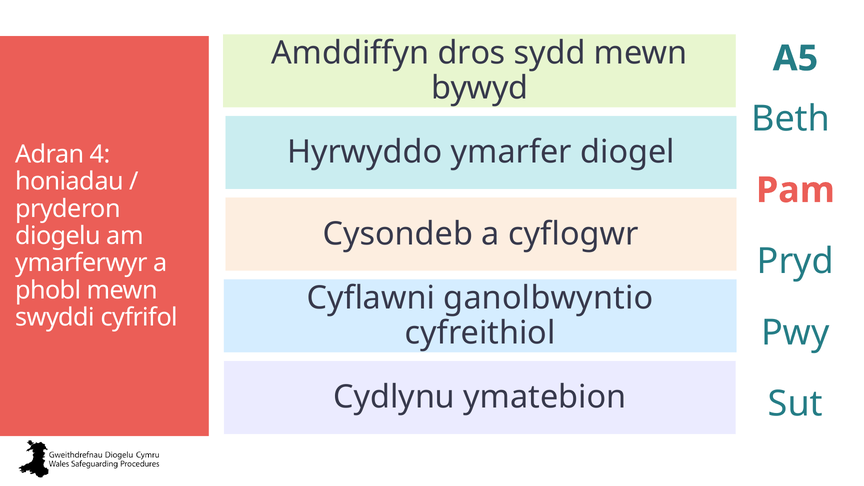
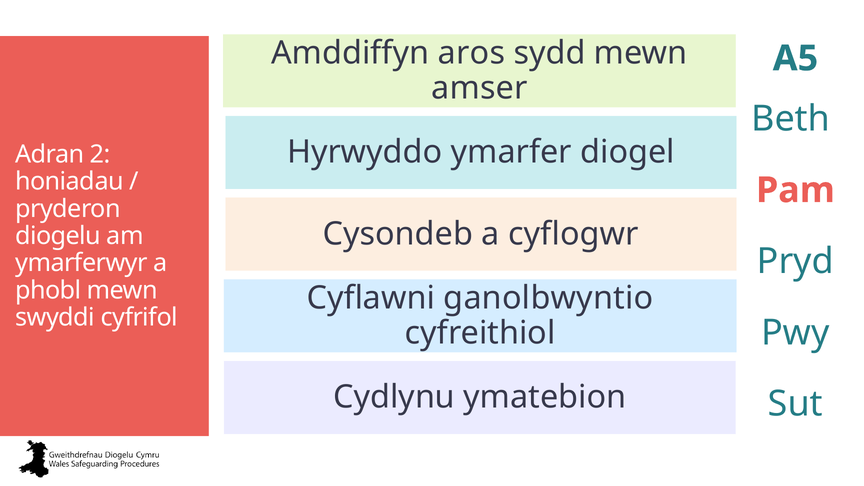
dros: dros -> aros
bywyd: bywyd -> amser
4: 4 -> 2
